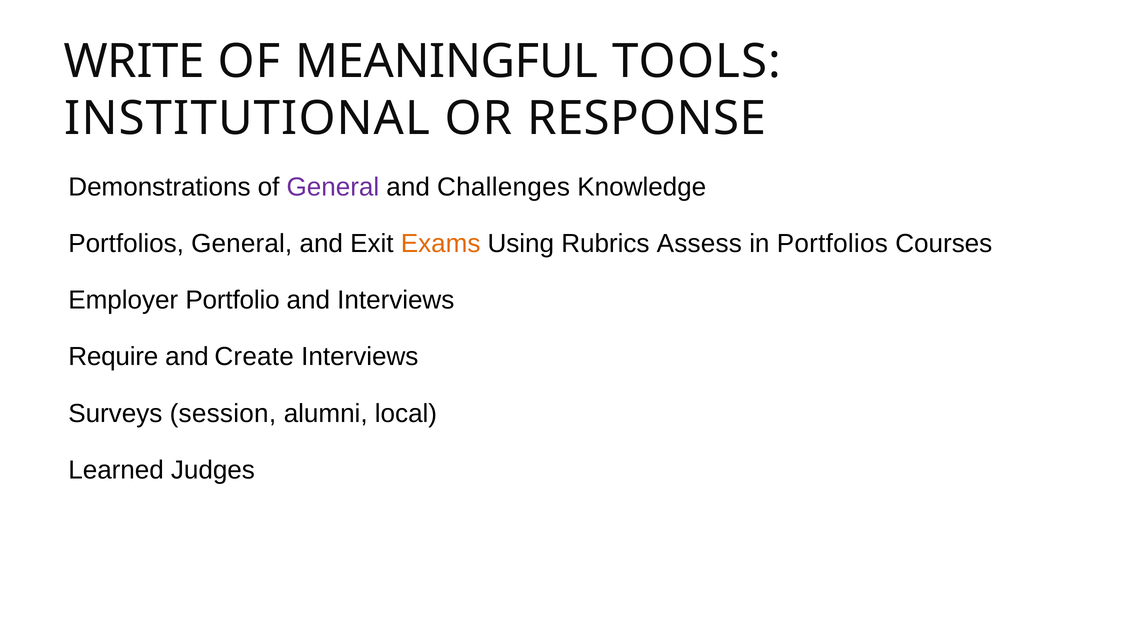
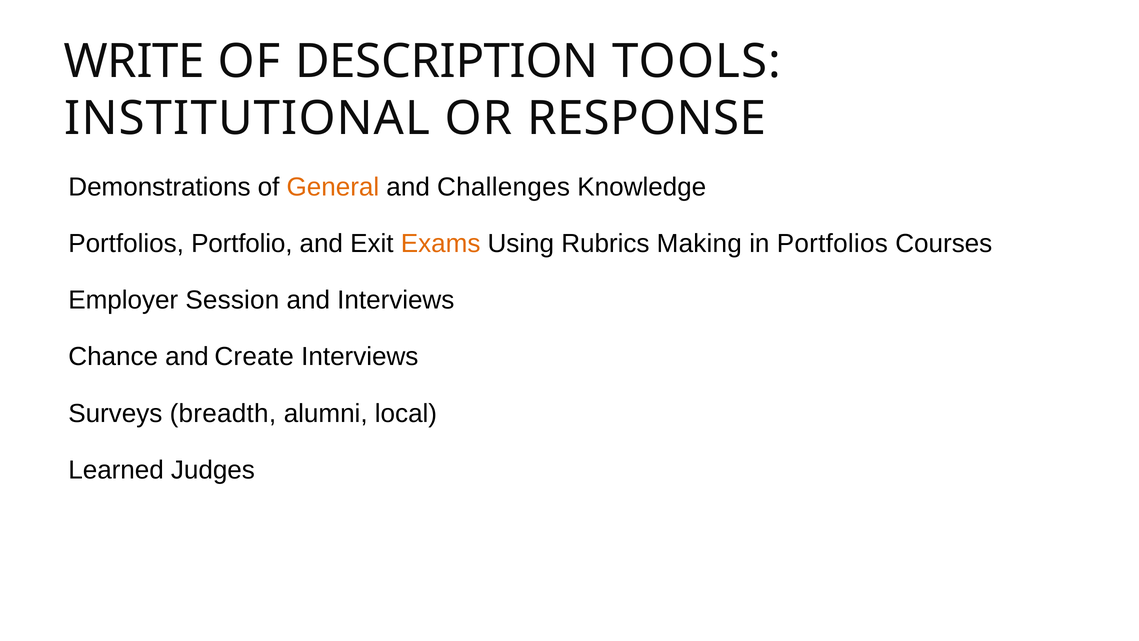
MEANINGFUL: MEANINGFUL -> DESCRIPTION
General at (333, 187) colour: purple -> orange
Portfolios General: General -> Portfolio
Assess: Assess -> Making
Portfolio: Portfolio -> Session
Require: Require -> Chance
session: session -> breadth
